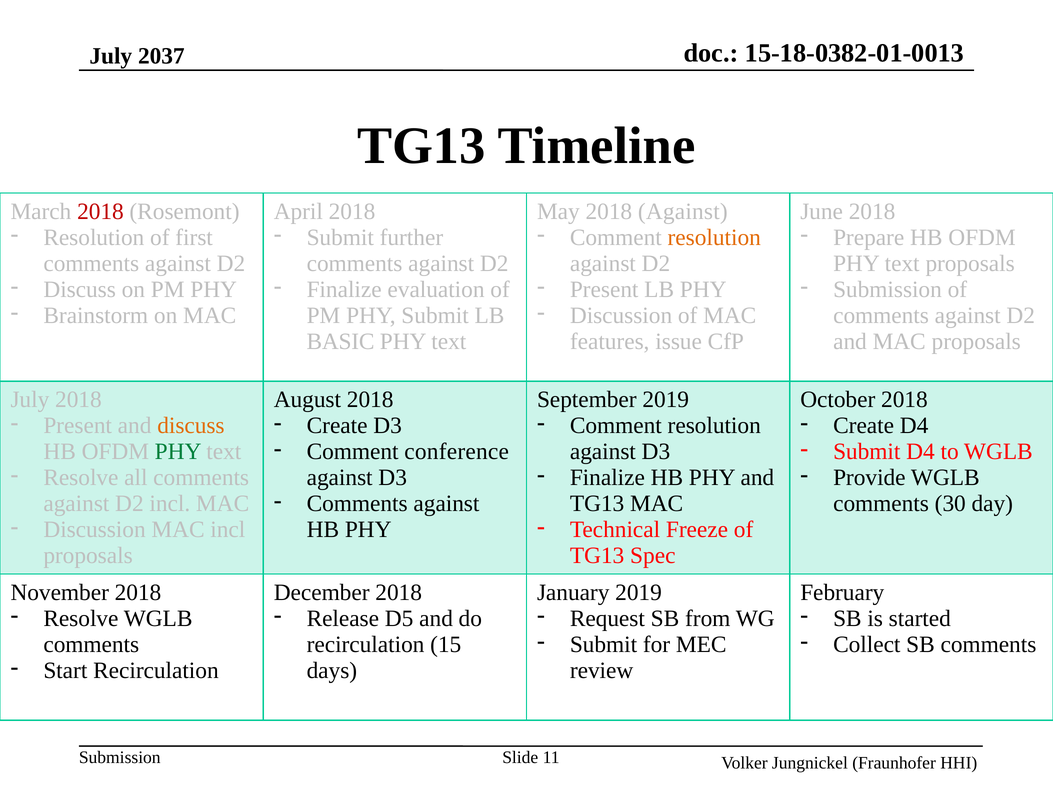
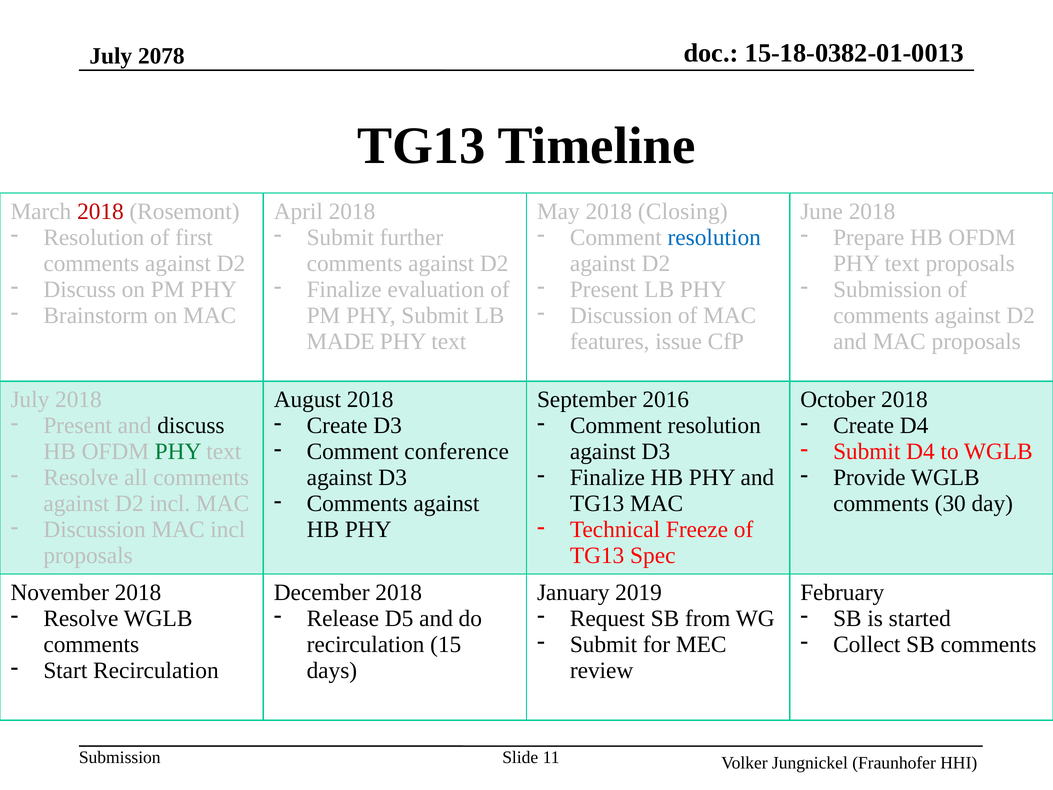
2037: 2037 -> 2078
2018 Against: Against -> Closing
resolution at (714, 238) colour: orange -> blue
BASIC: BASIC -> MADE
September 2019: 2019 -> 2016
discuss at (191, 426) colour: orange -> black
